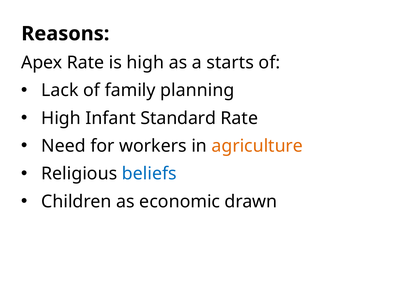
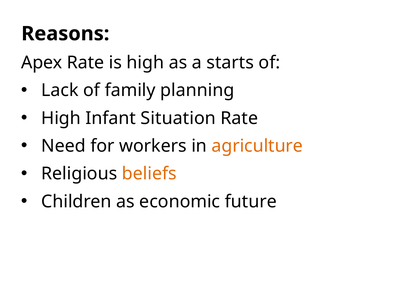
Standard: Standard -> Situation
beliefs colour: blue -> orange
drawn: drawn -> future
